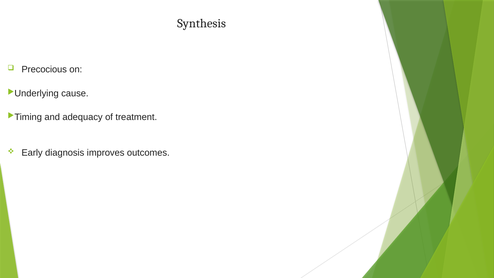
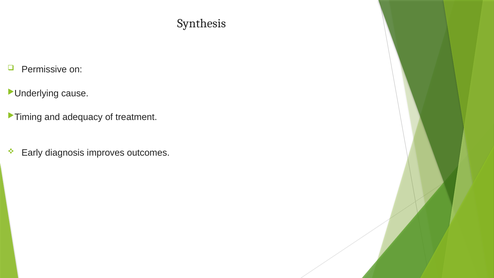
Precocious: Precocious -> Permissive
